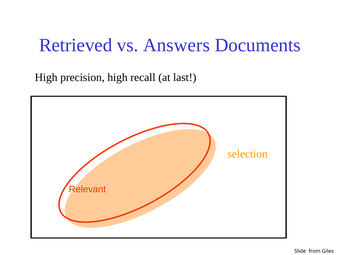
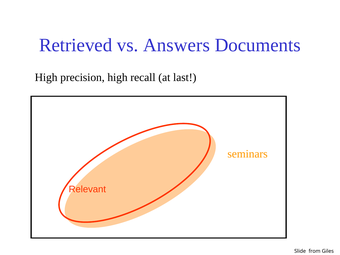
selection: selection -> seminars
